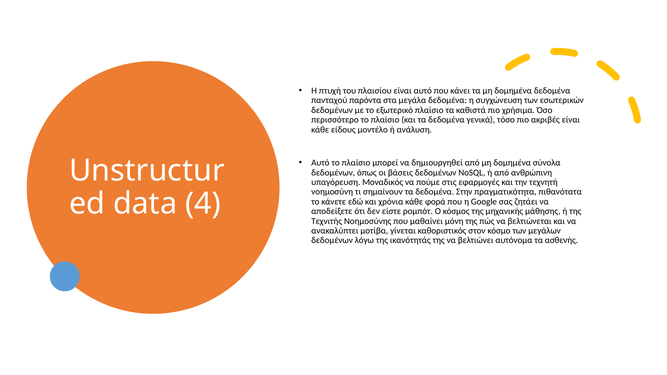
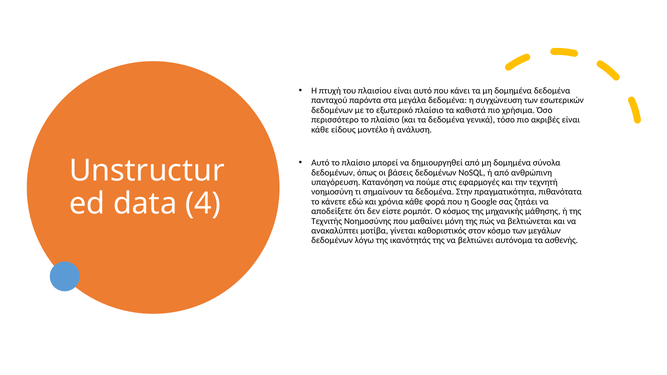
Μοναδικός: Μοναδικός -> Κατανόηση
